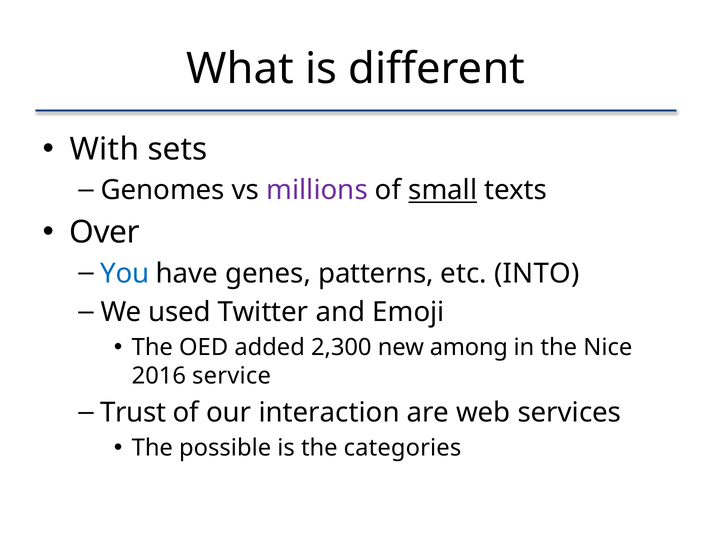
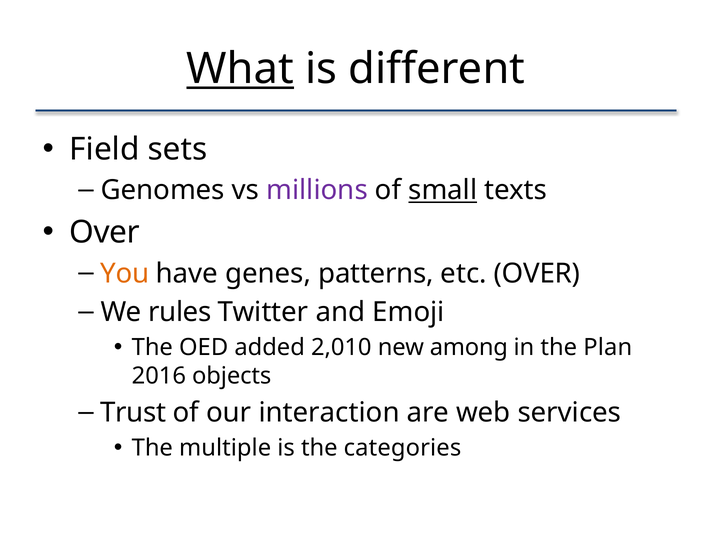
What underline: none -> present
With: With -> Field
You colour: blue -> orange
etc INTO: INTO -> OVER
used: used -> rules
2,300: 2,300 -> 2,010
Nice: Nice -> Plan
service: service -> objects
possible: possible -> multiple
